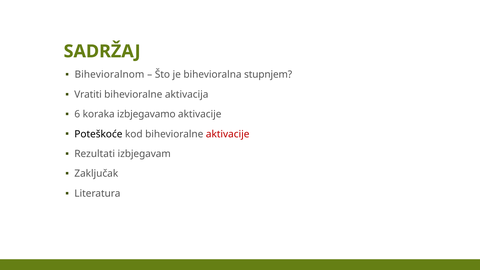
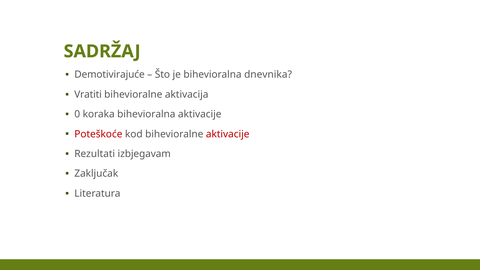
Bihevioralnom: Bihevioralnom -> Demotivirajuće
stupnjem: stupnjem -> dnevnika
6: 6 -> 0
koraka izbjegavamo: izbjegavamo -> bihevioralna
Poteškoće colour: black -> red
